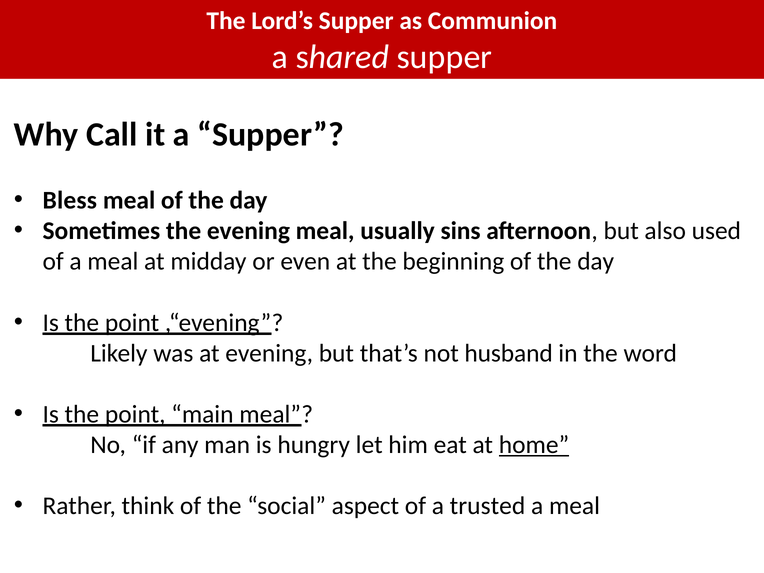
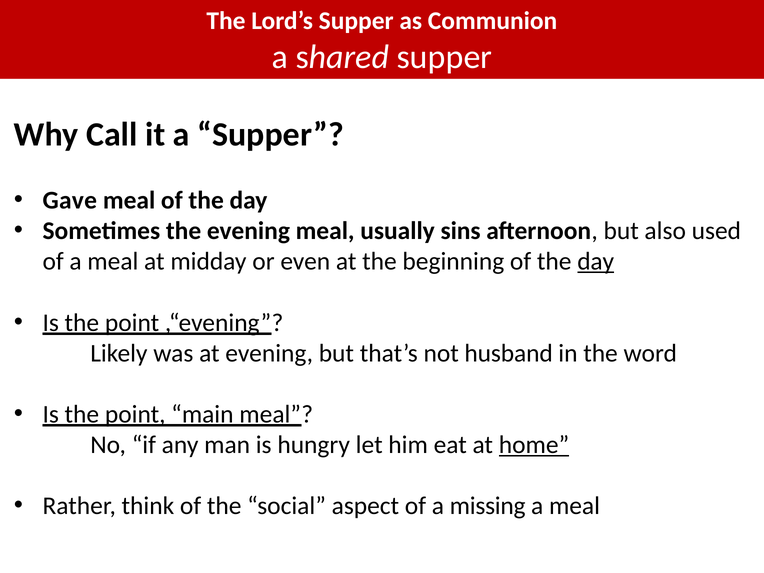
Bless: Bless -> Gave
day at (596, 261) underline: none -> present
trusted: trusted -> missing
